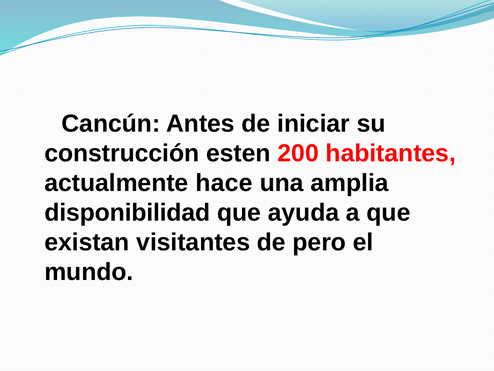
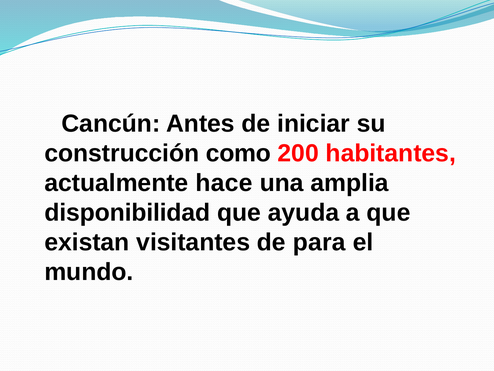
esten: esten -> como
pero: pero -> para
